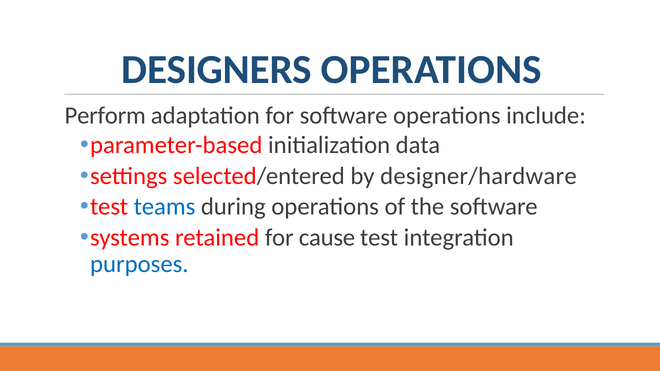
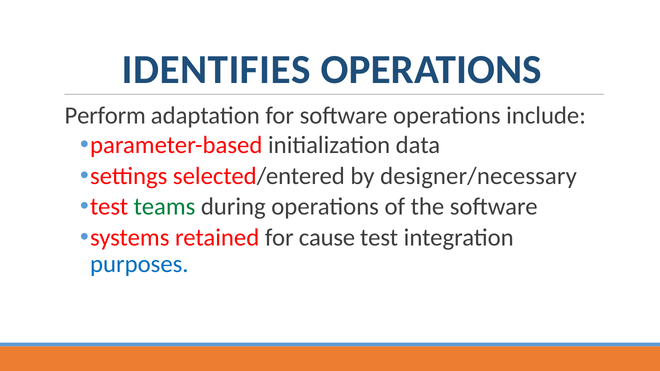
DESIGNERS: DESIGNERS -> IDENTIFIES
designer/hardware: designer/hardware -> designer/necessary
teams colour: blue -> green
